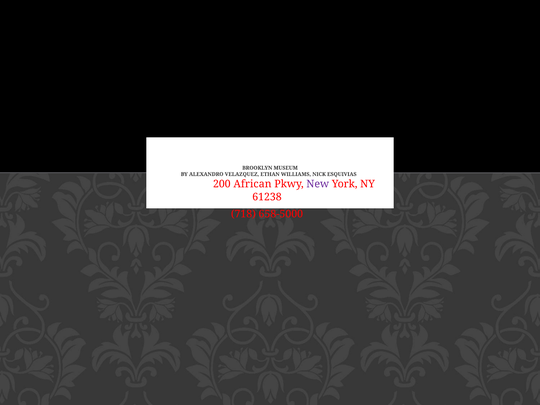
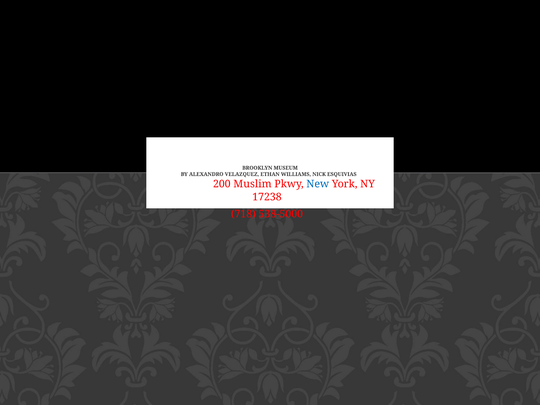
African: African -> Muslim
New colour: purple -> blue
61238: 61238 -> 17238
658-5000: 658-5000 -> 538-5000
